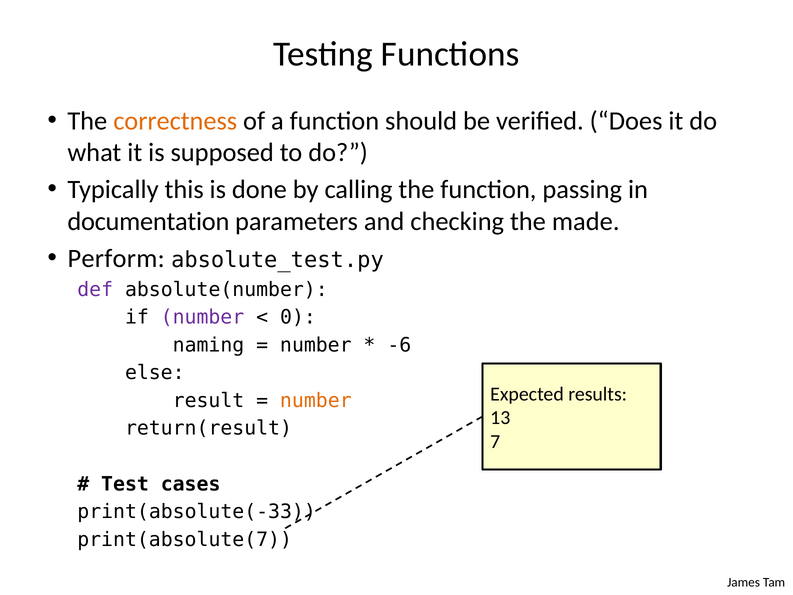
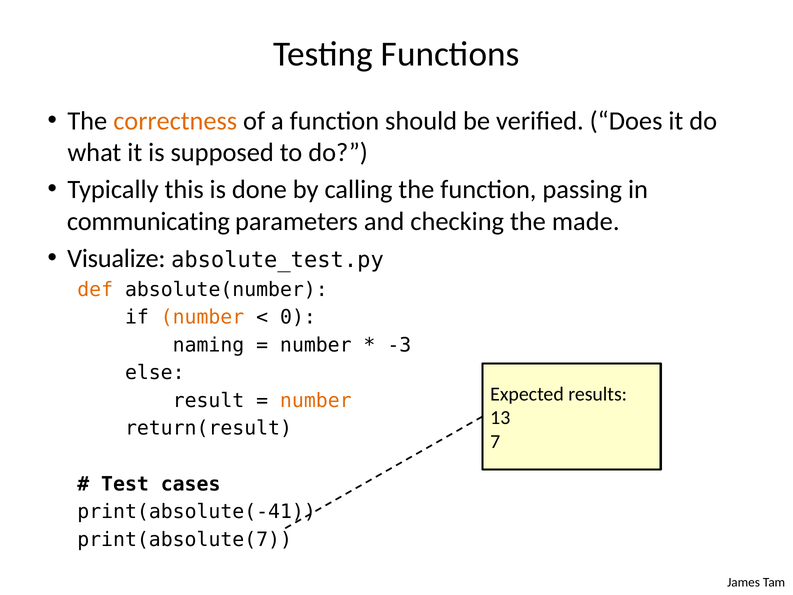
documentation: documentation -> communicating
Perform: Perform -> Visualize
def colour: purple -> orange
number at (202, 317) colour: purple -> orange
-6: -6 -> -3
print(absolute(-33: print(absolute(-33 -> print(absolute(-41
